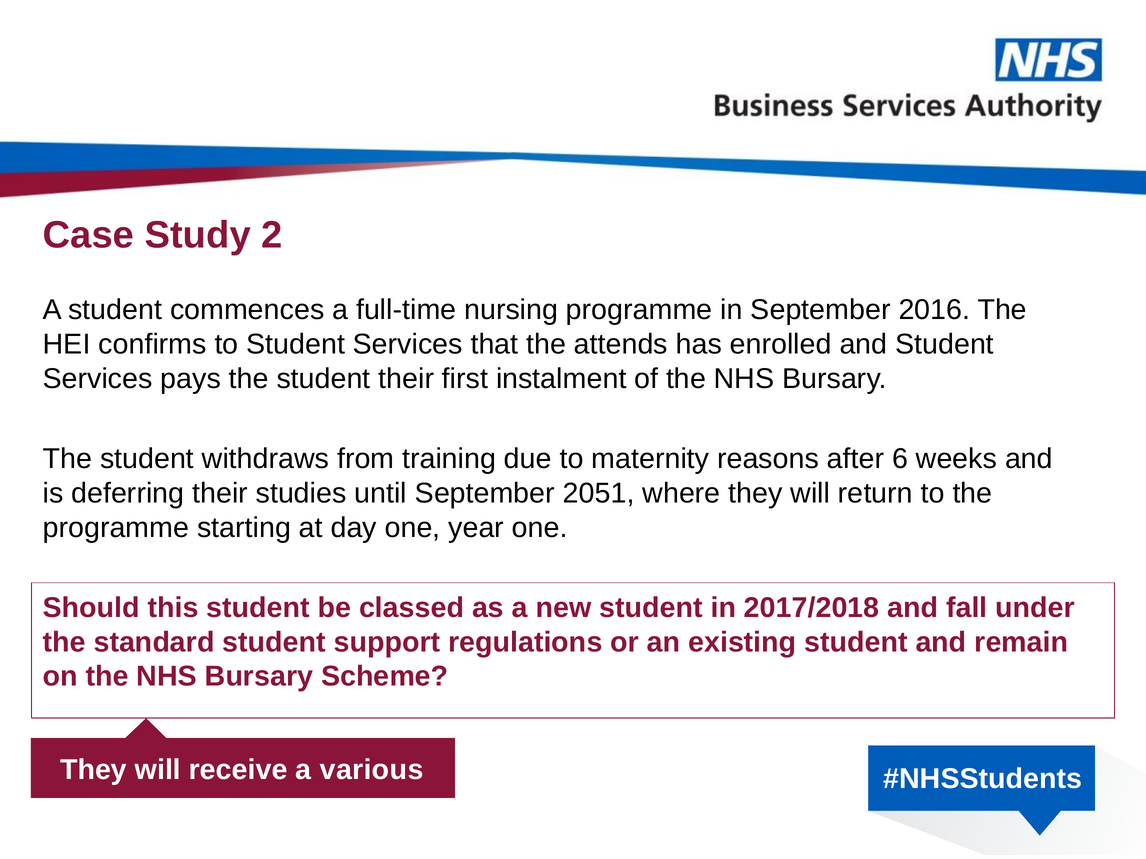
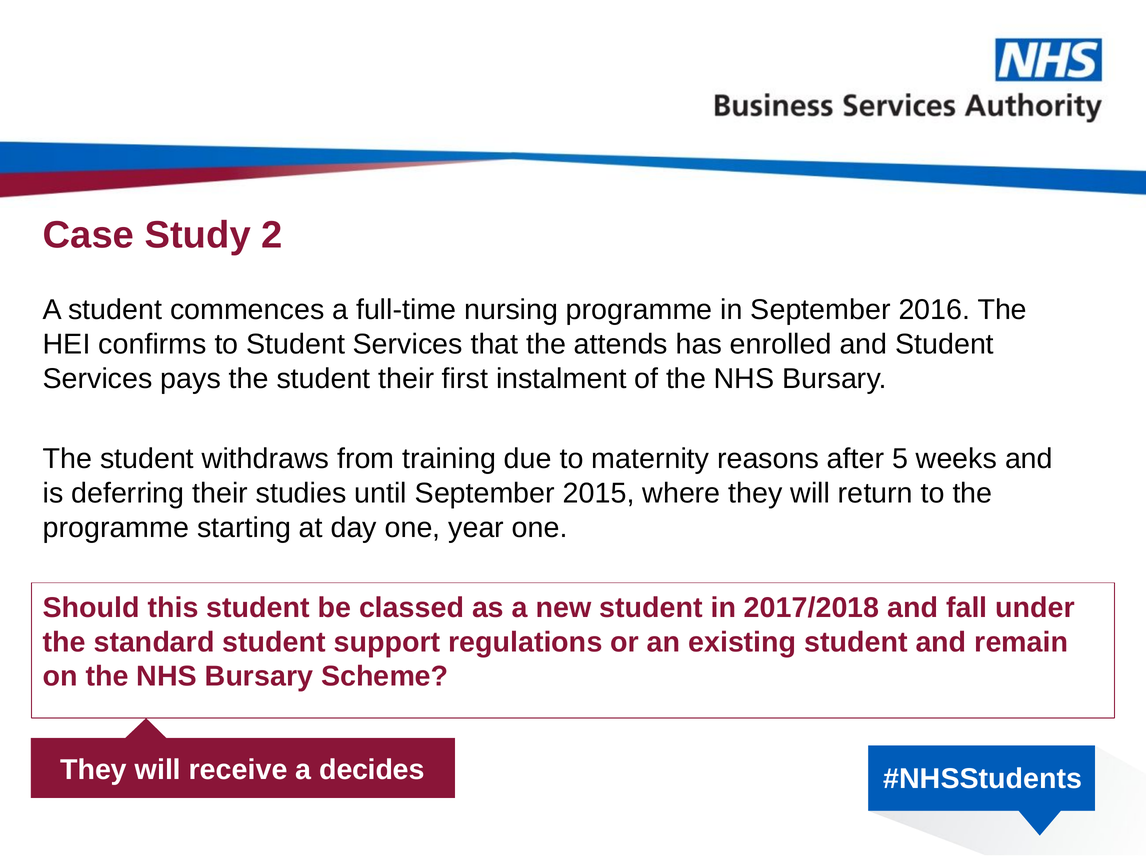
6: 6 -> 5
2051: 2051 -> 2015
various: various -> decides
